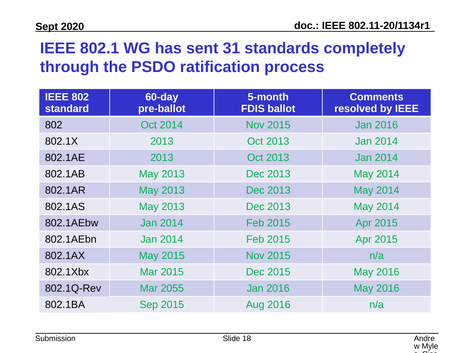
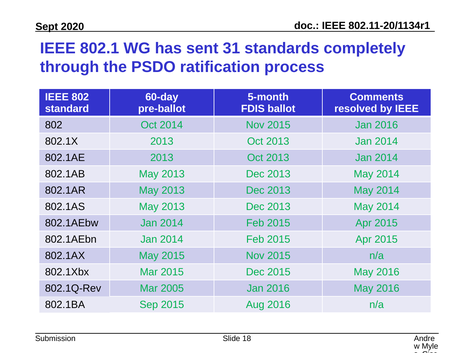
2055: 2055 -> 2005
